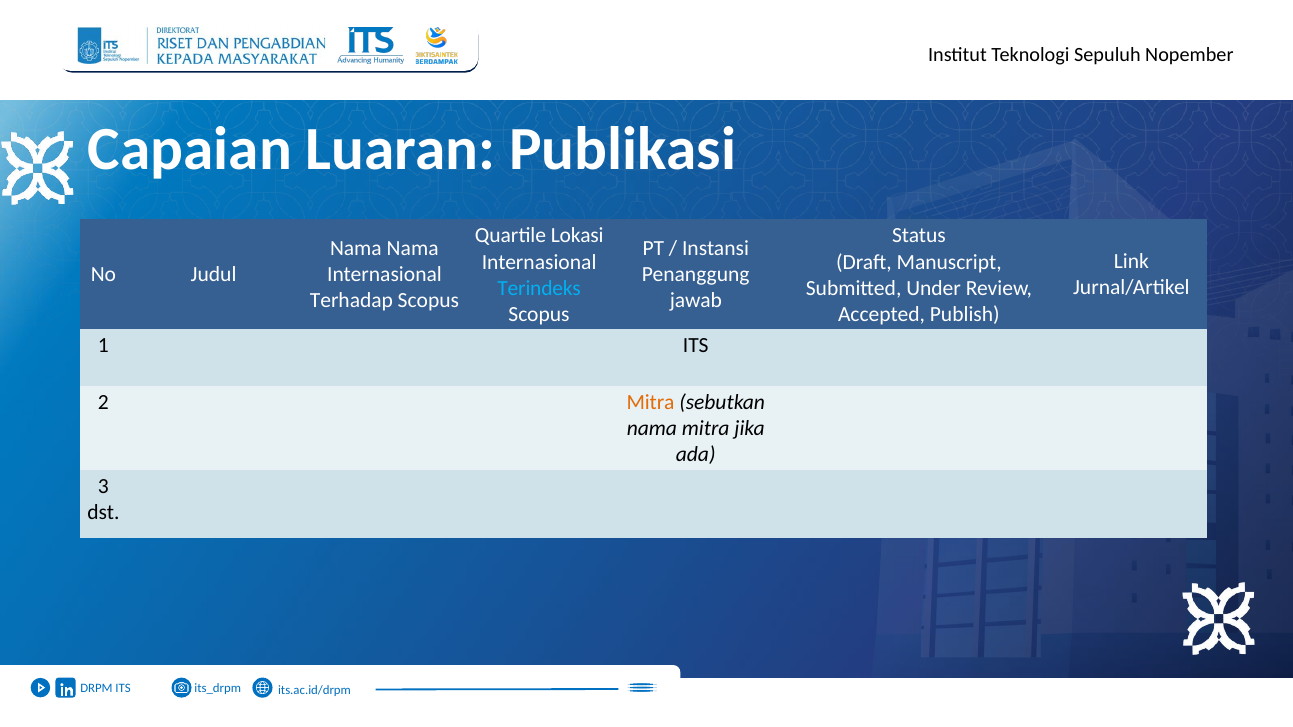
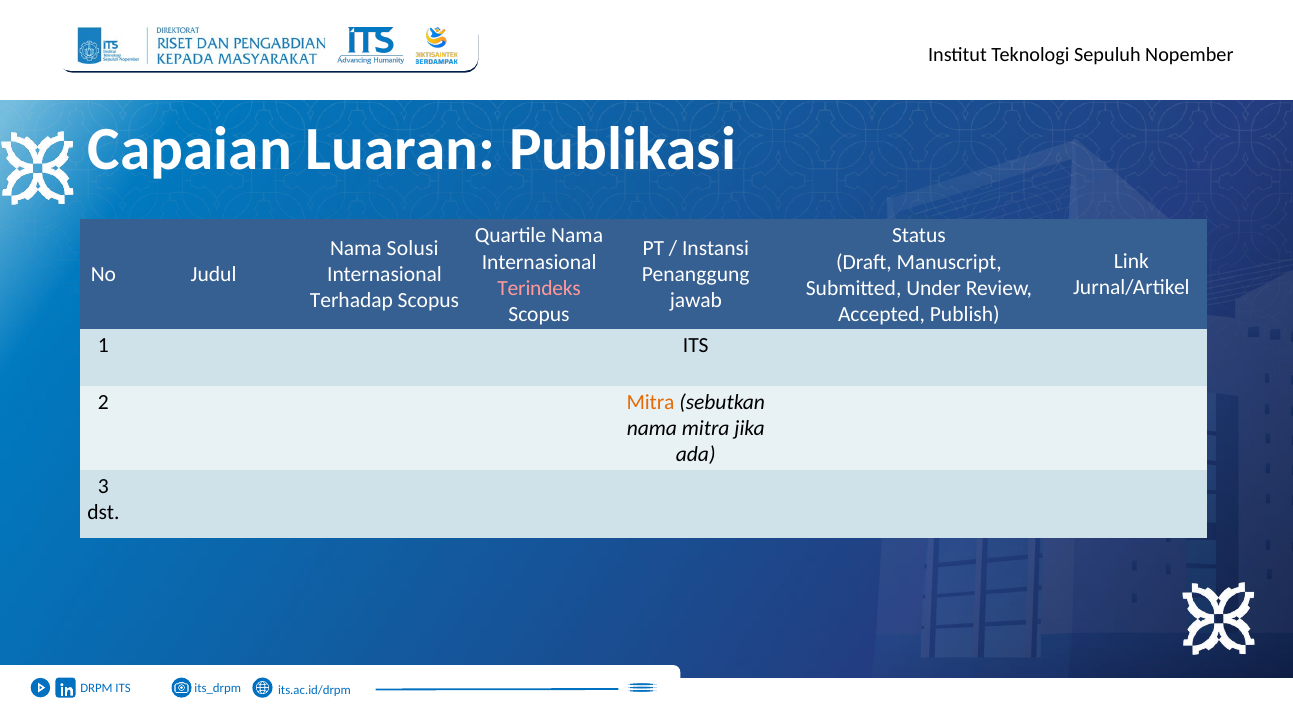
Quartile Lokasi: Lokasi -> Nama
Nama Nama: Nama -> Solusi
Terindeks colour: light blue -> pink
